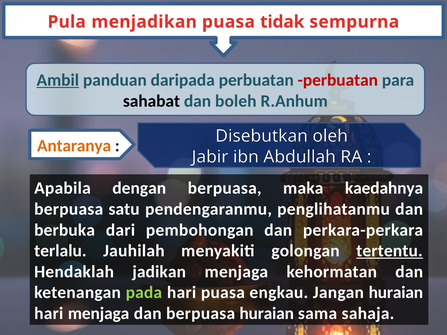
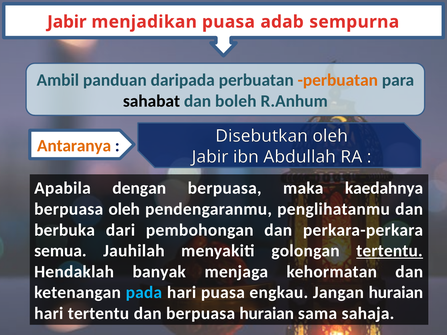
Pula at (67, 22): Pula -> Jabir
tidak: tidak -> adab
Ambil underline: present -> none
perbuatan at (338, 80) colour: red -> orange
berpuasa satu: satu -> oleh
terlalu: terlalu -> semua
jadikan: jadikan -> banyak
pada colour: light green -> light blue
hari menjaga: menjaga -> tertentu
